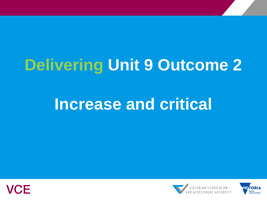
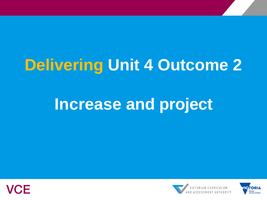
Delivering colour: light green -> yellow
9: 9 -> 4
critical: critical -> project
